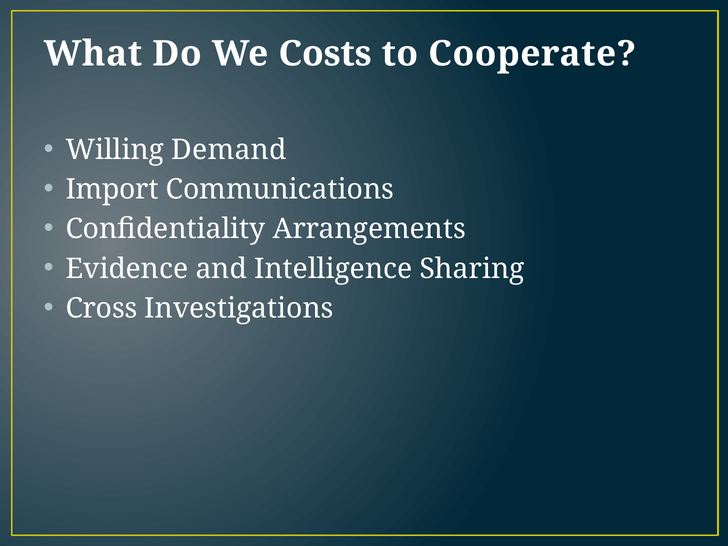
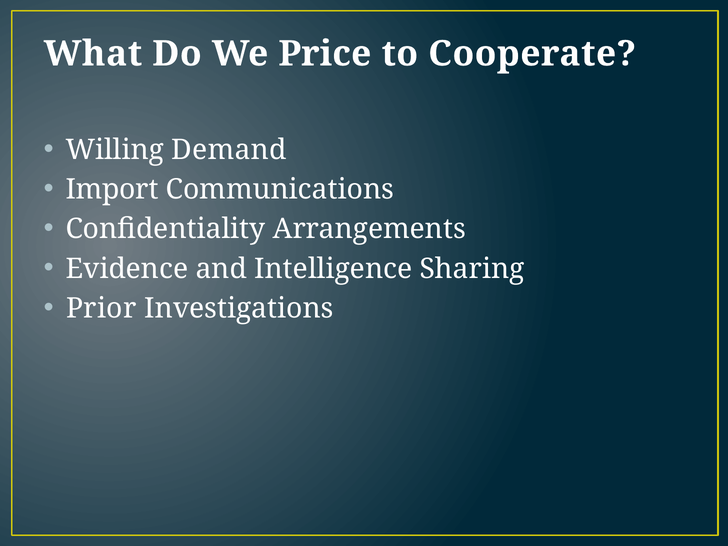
Costs: Costs -> Price
Cross: Cross -> Prior
